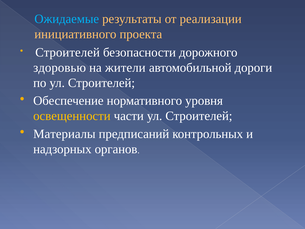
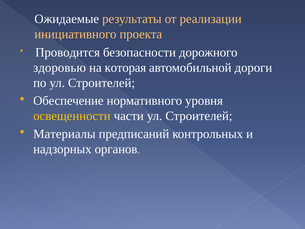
Ожидаемые colour: light blue -> white
Строителей at (68, 52): Строителей -> Проводится
жители: жители -> которая
